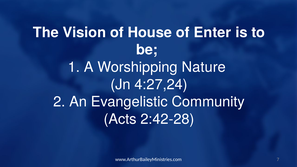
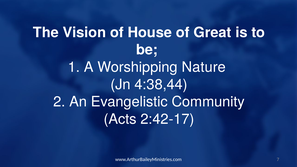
Enter: Enter -> Great
4:27,24: 4:27,24 -> 4:38,44
2:42-28: 2:42-28 -> 2:42-17
